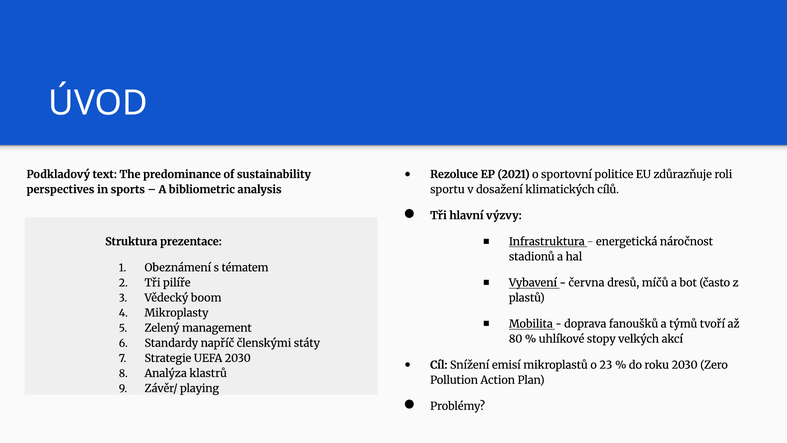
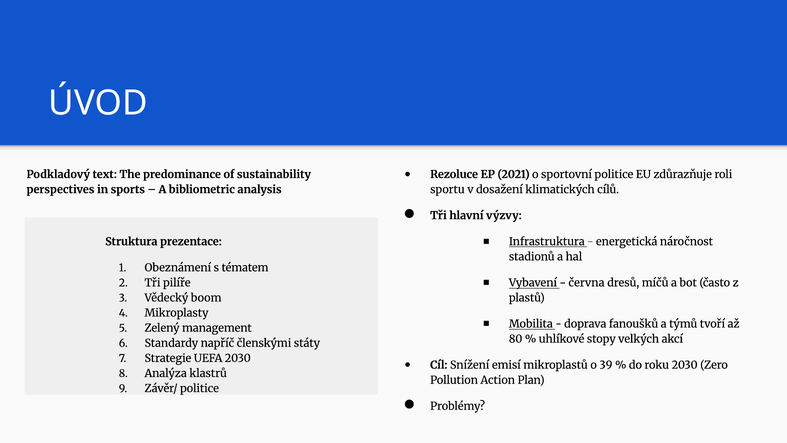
23: 23 -> 39
Závěr/ playing: playing -> politice
